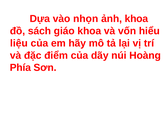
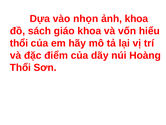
liệu at (19, 43): liệu -> thổi
Phía at (20, 67): Phía -> Thổi
